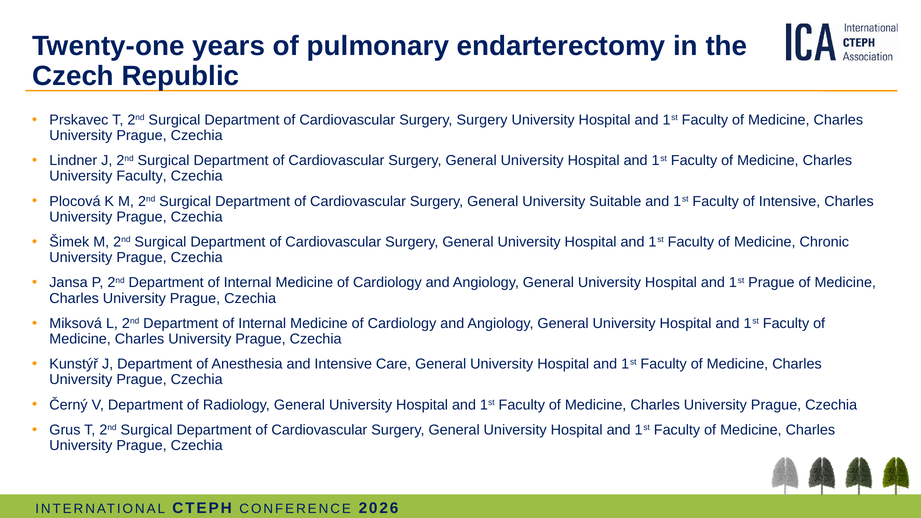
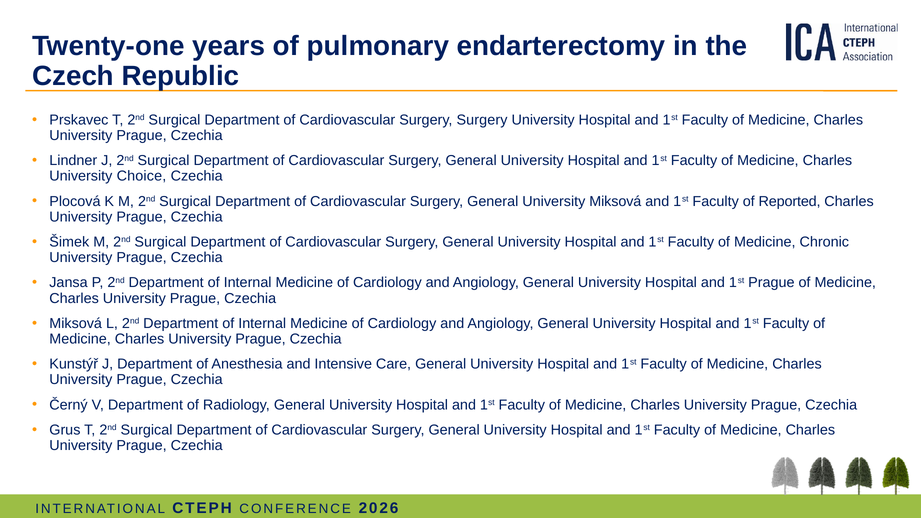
University Faculty: Faculty -> Choice
University Suitable: Suitable -> Miksová
of Intensive: Intensive -> Reported
